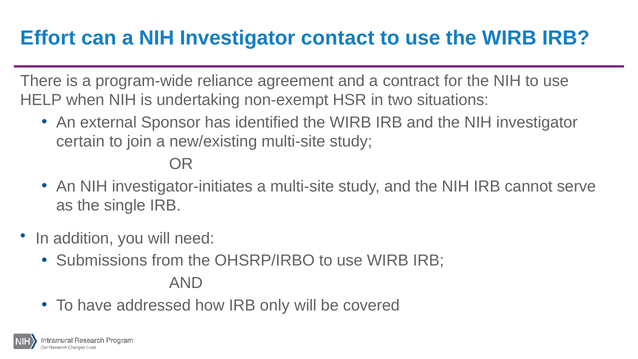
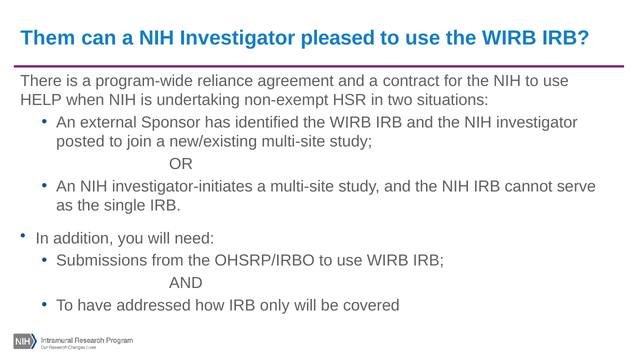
Effort: Effort -> Them
contact: contact -> pleased
certain: certain -> posted
